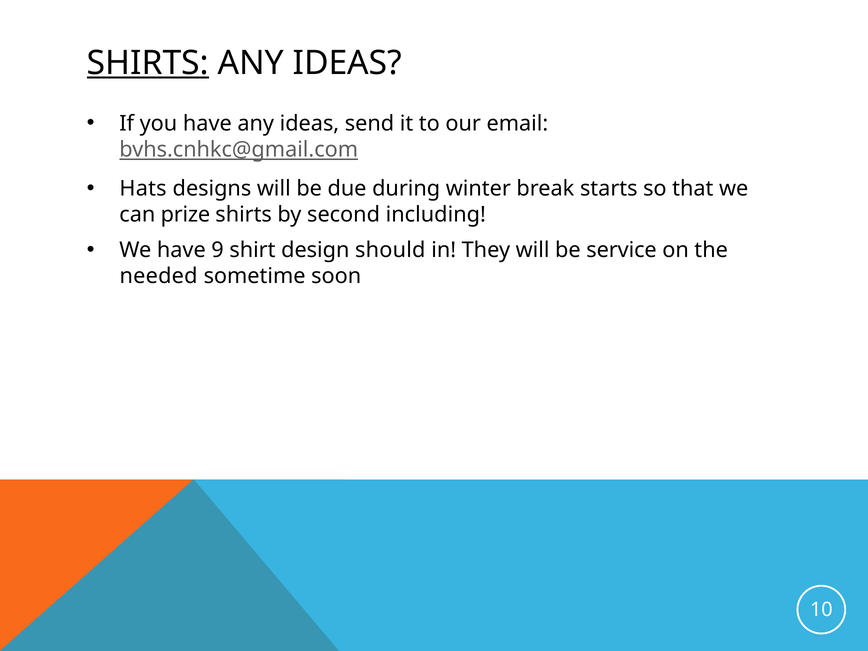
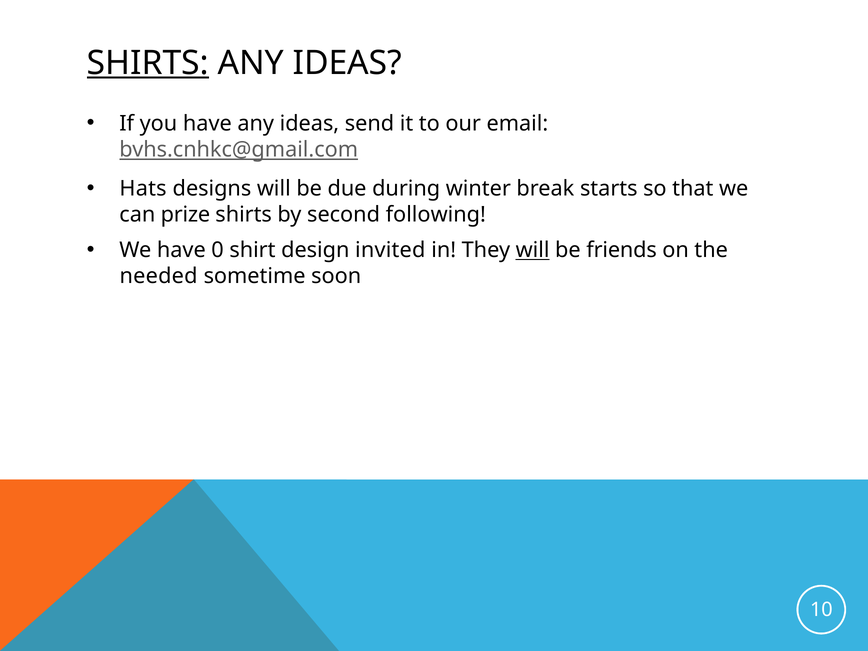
including: including -> following
9: 9 -> 0
should: should -> invited
will at (533, 250) underline: none -> present
service: service -> friends
